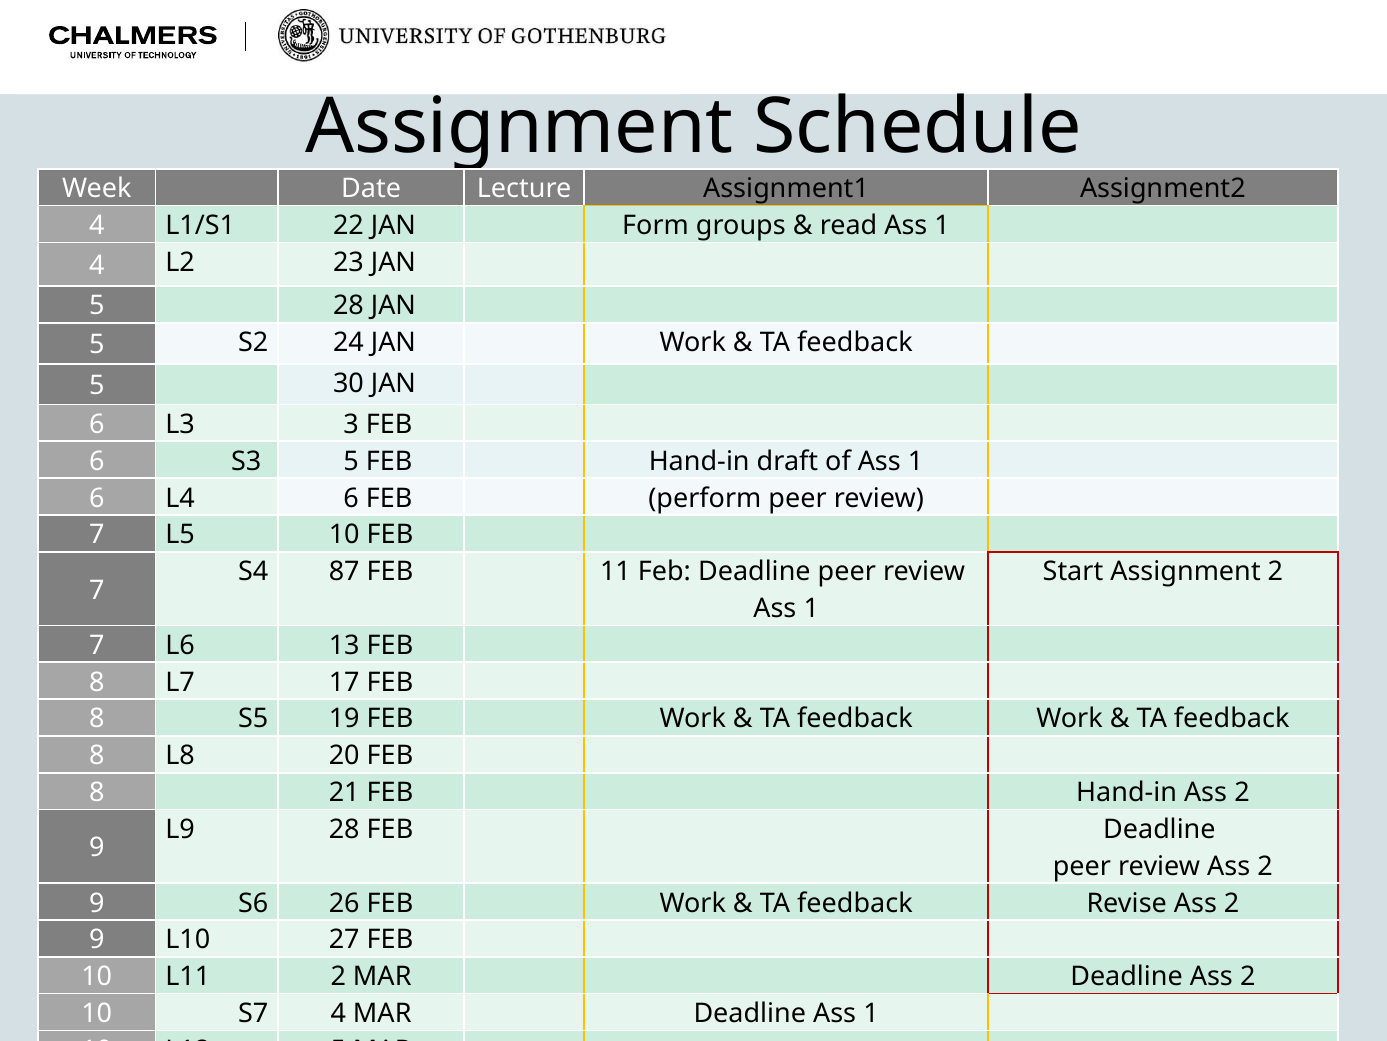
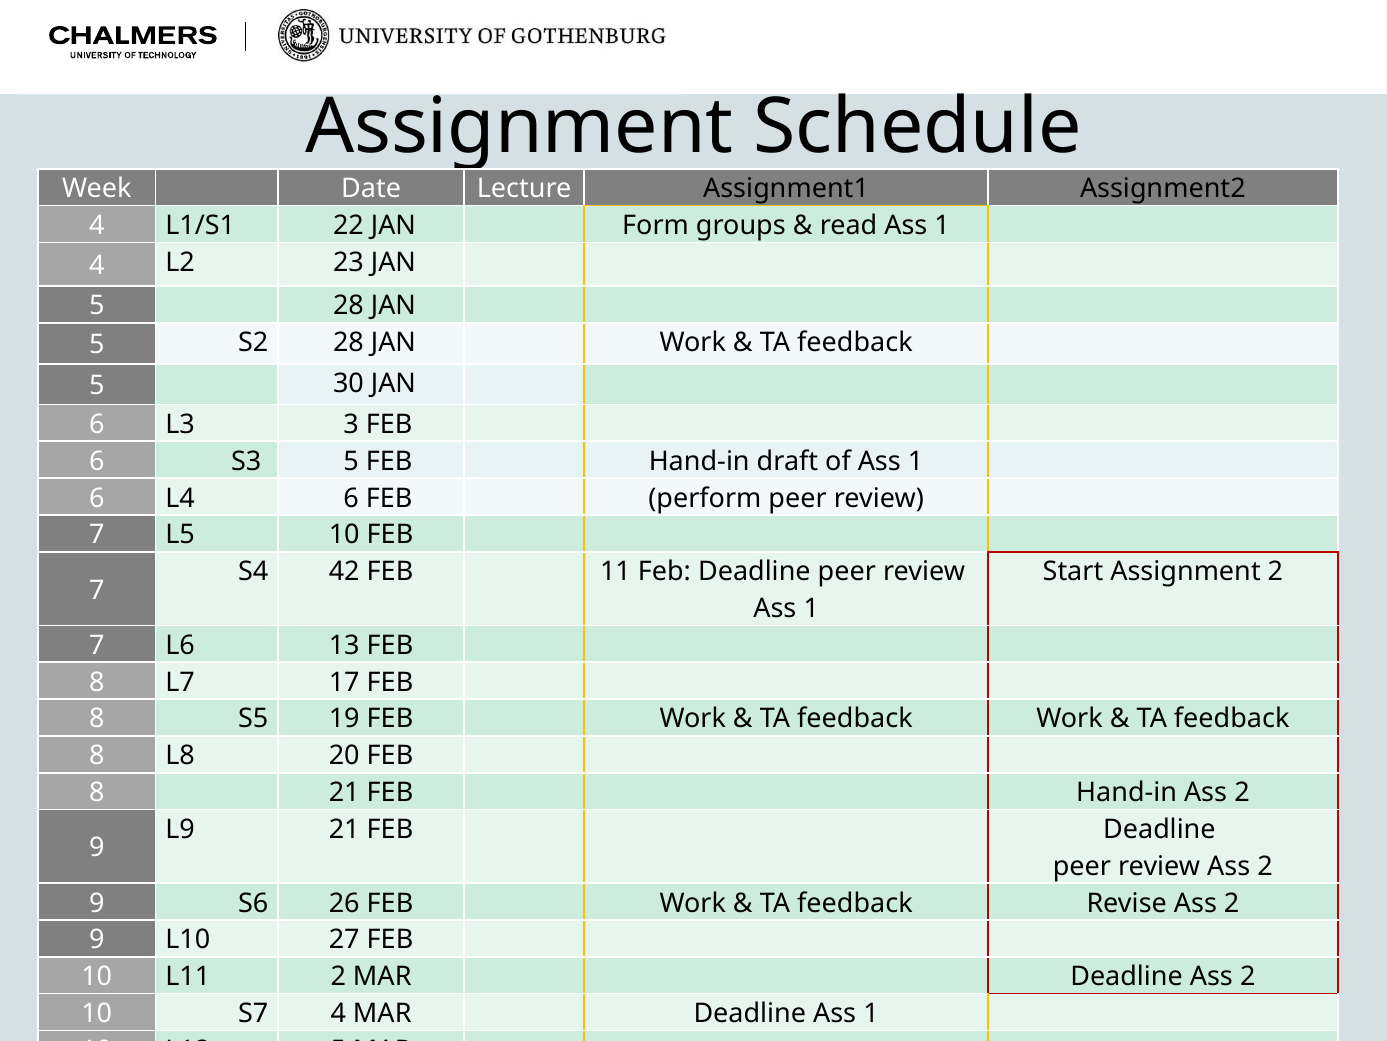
S2 24: 24 -> 28
87: 87 -> 42
L9 28: 28 -> 21
